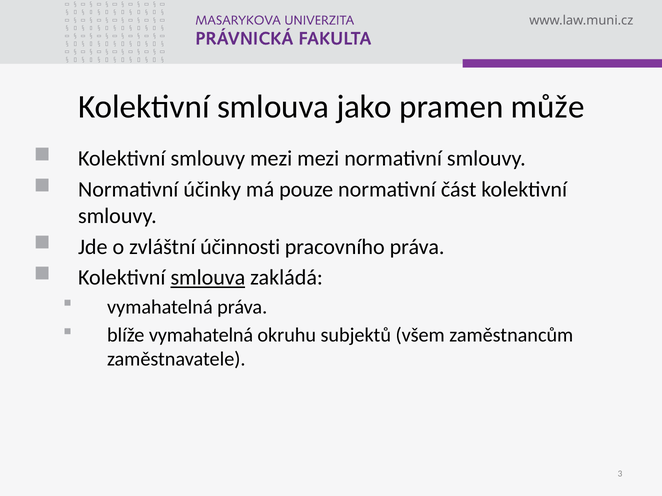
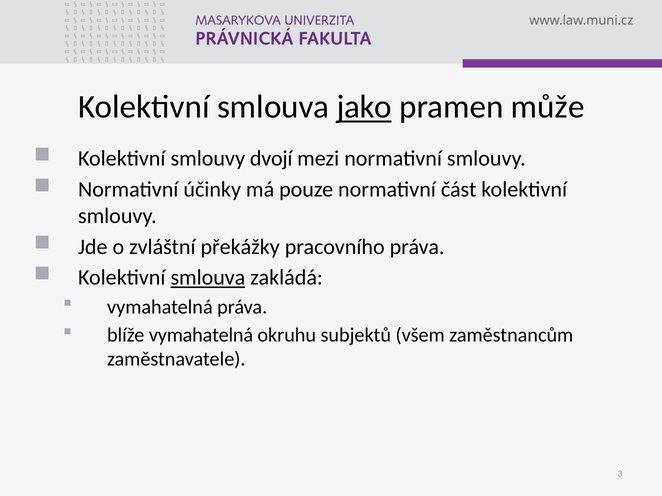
jako underline: none -> present
smlouvy mezi: mezi -> dvojí
účinnosti: účinnosti -> překážky
